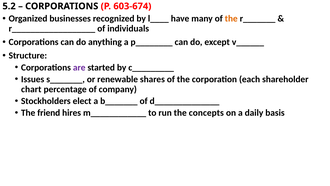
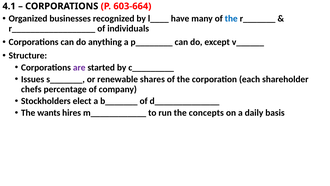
5.2: 5.2 -> 4.1
603-674: 603-674 -> 603-664
the at (231, 19) colour: orange -> blue
chart: chart -> chefs
friend: friend -> wants
